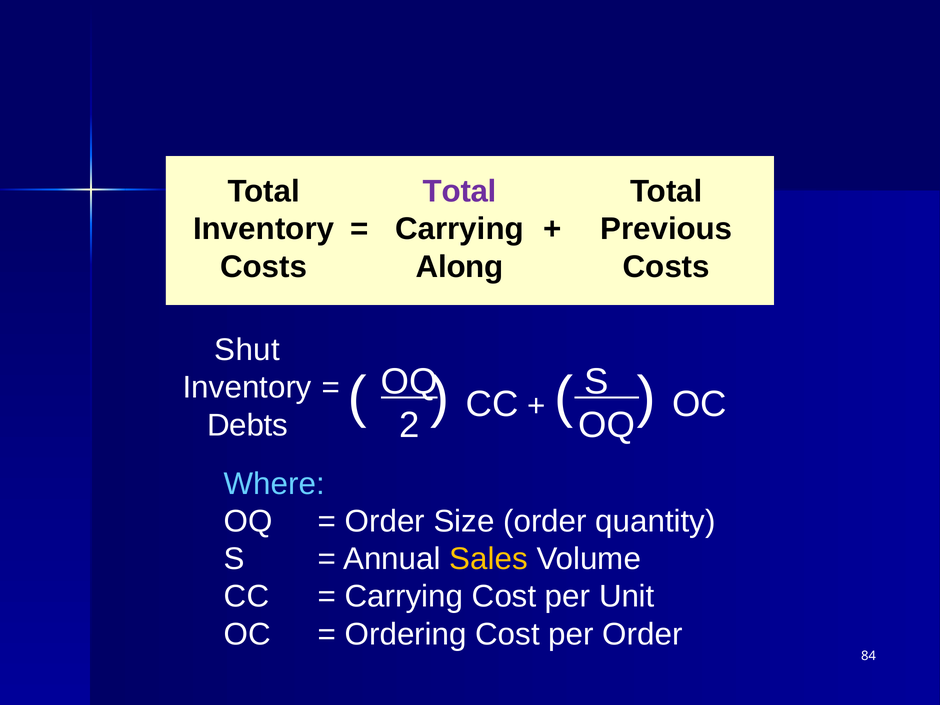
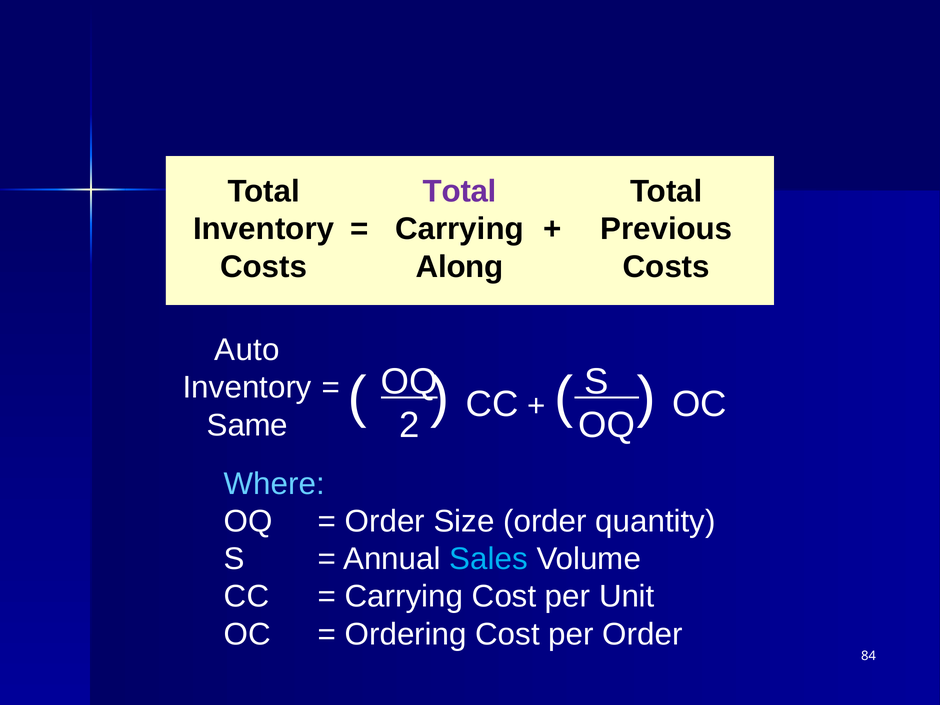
Shut: Shut -> Auto
Debts: Debts -> Same
Sales colour: yellow -> light blue
